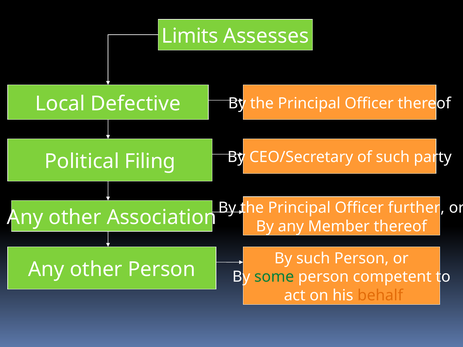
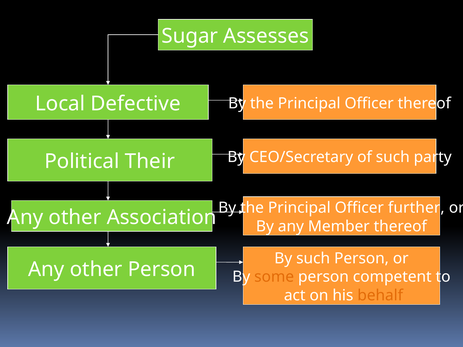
Limits: Limits -> Sugar
Filing: Filing -> Their
some colour: green -> orange
